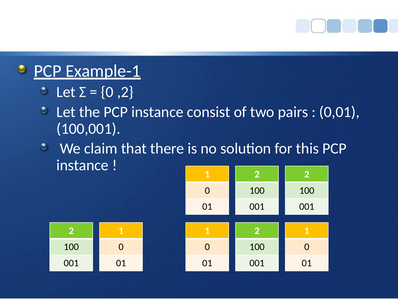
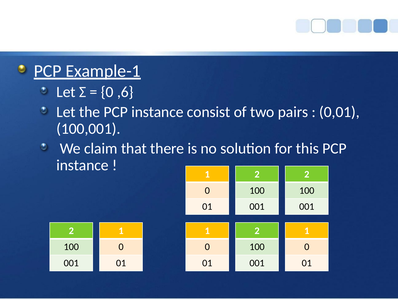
,2: ,2 -> ,6
